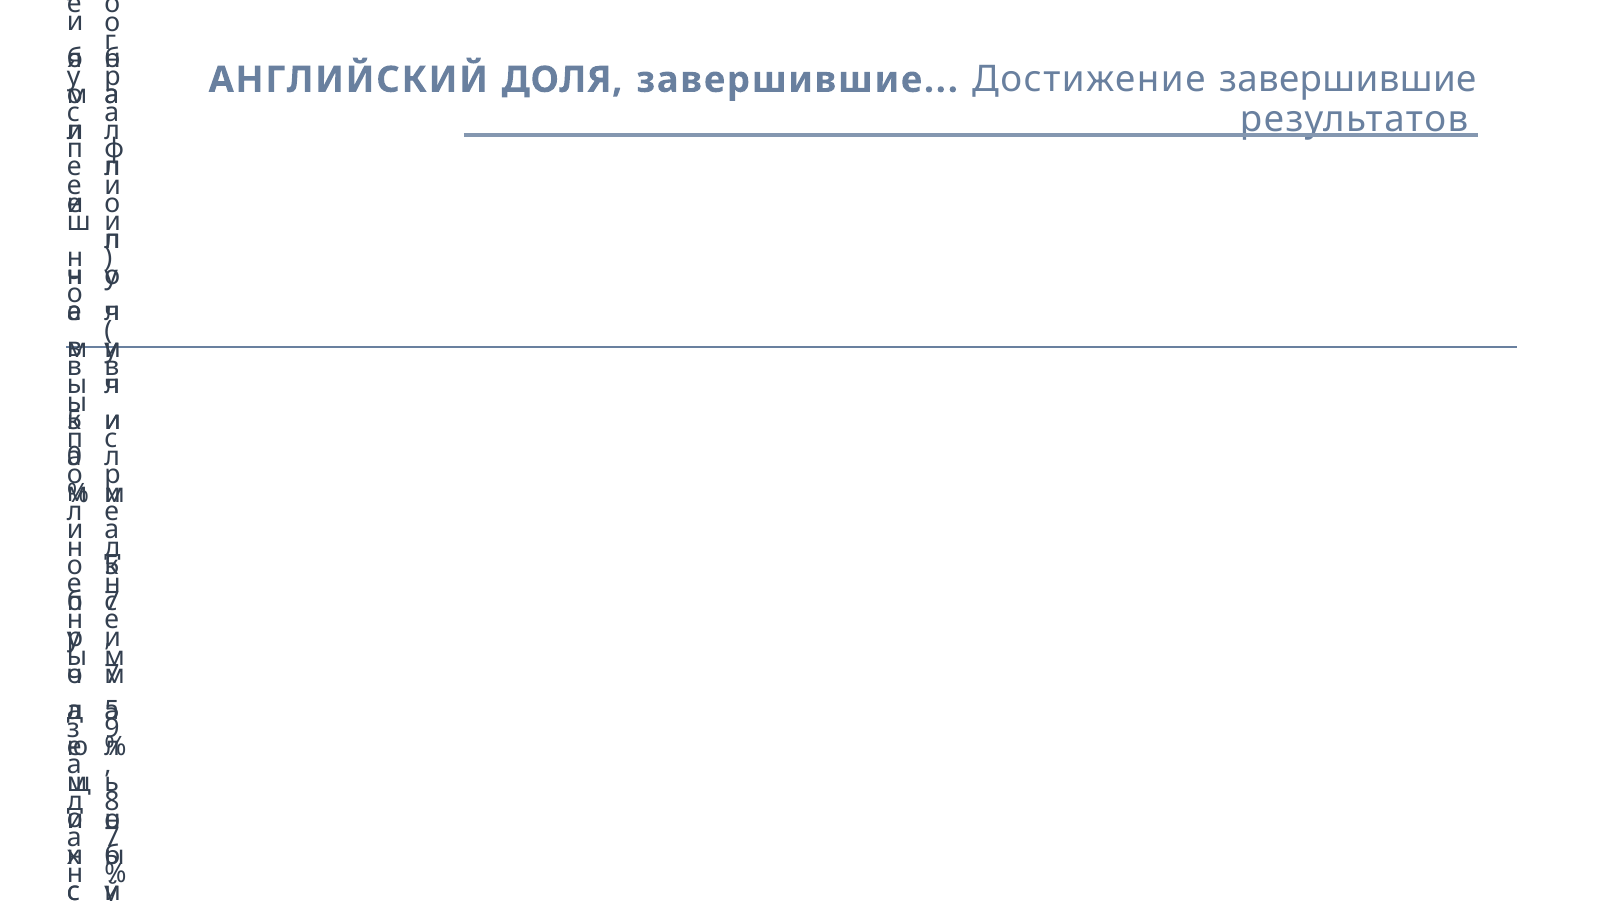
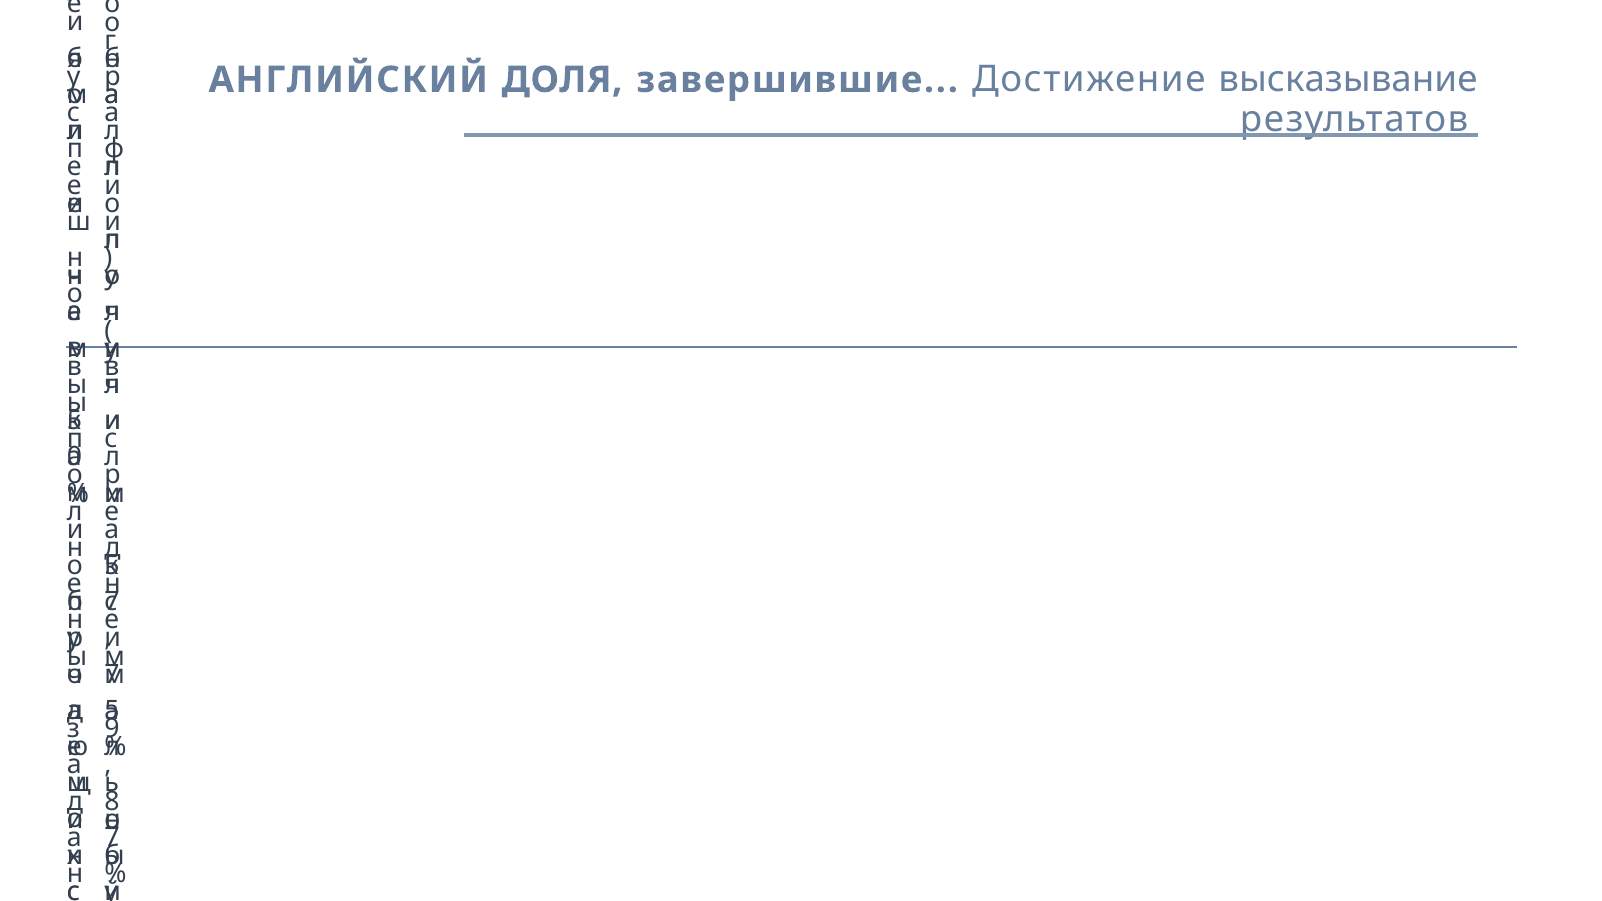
Достижение завершившие: завершившие -> высказывание
